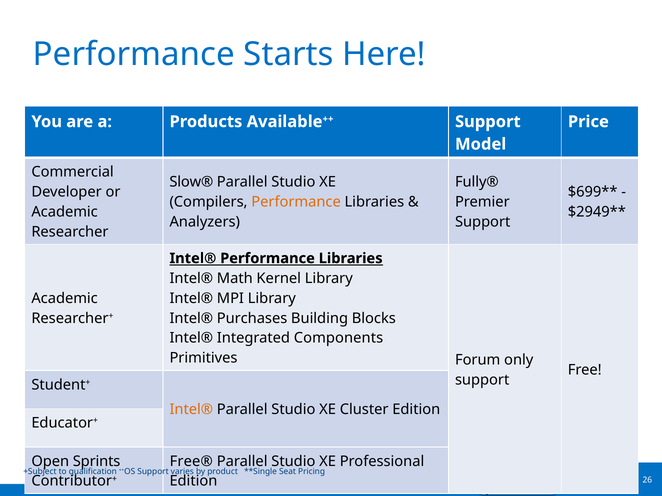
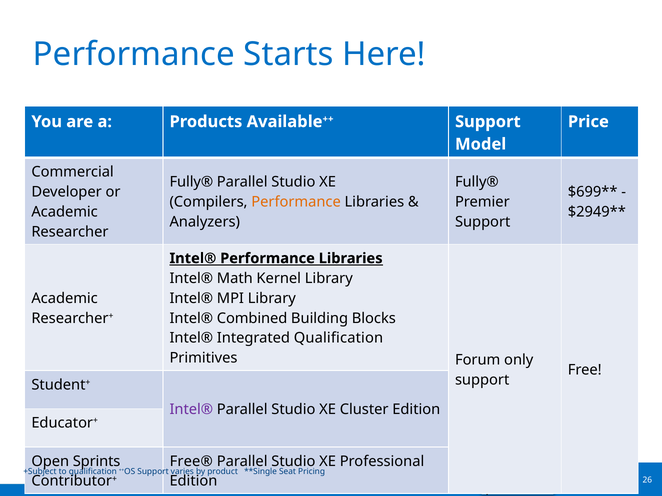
Slow® at (191, 182): Slow® -> Fully®
Purchases: Purchases -> Combined
Integrated Components: Components -> Qualification
Intel® at (191, 410) colour: orange -> purple
